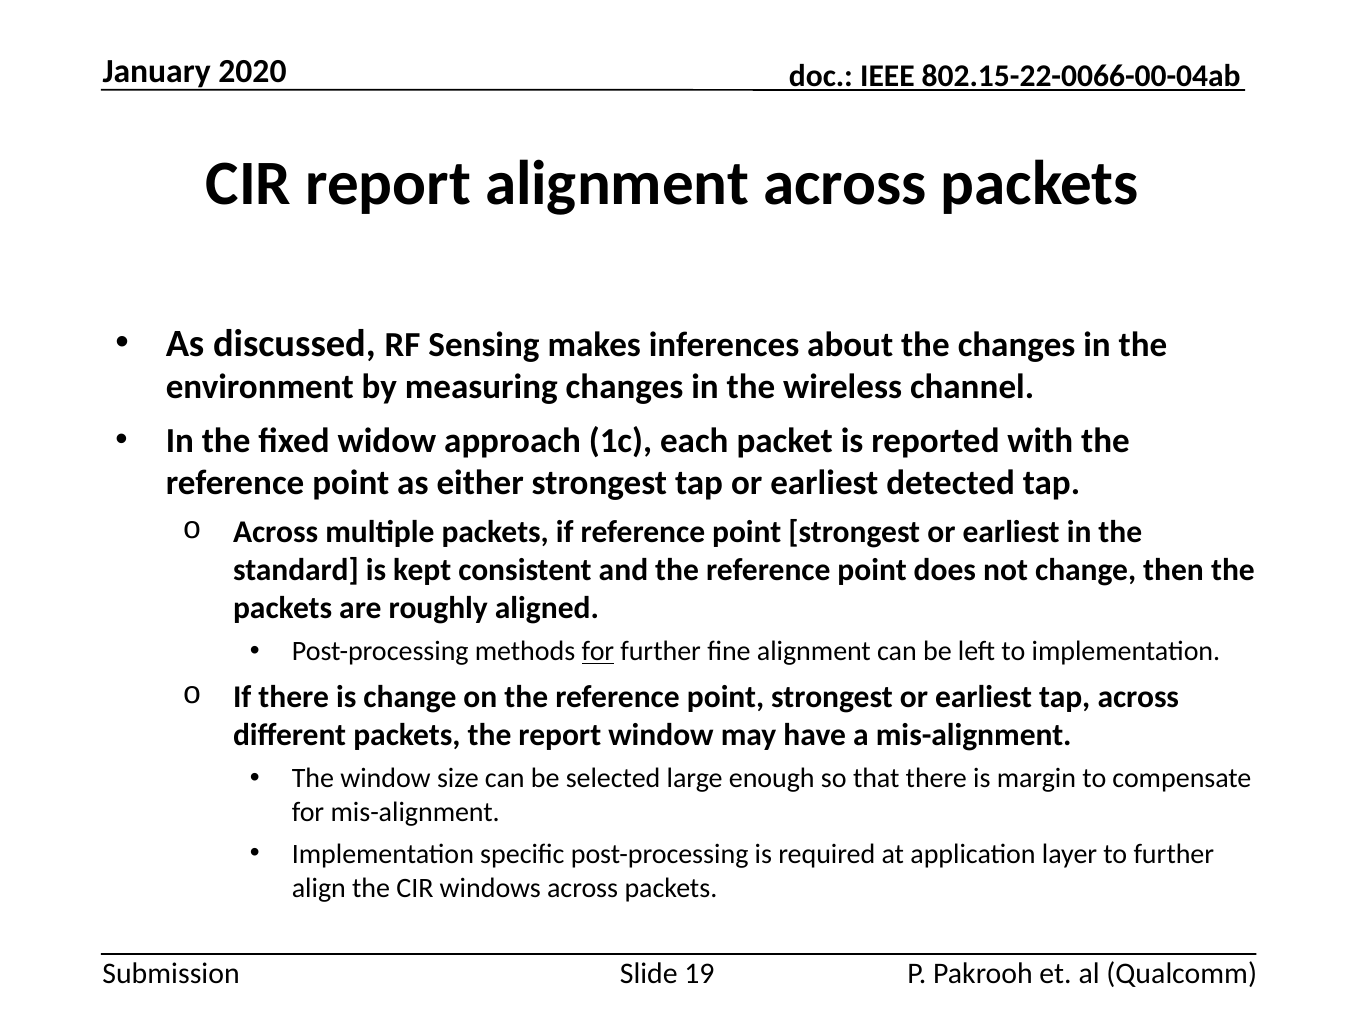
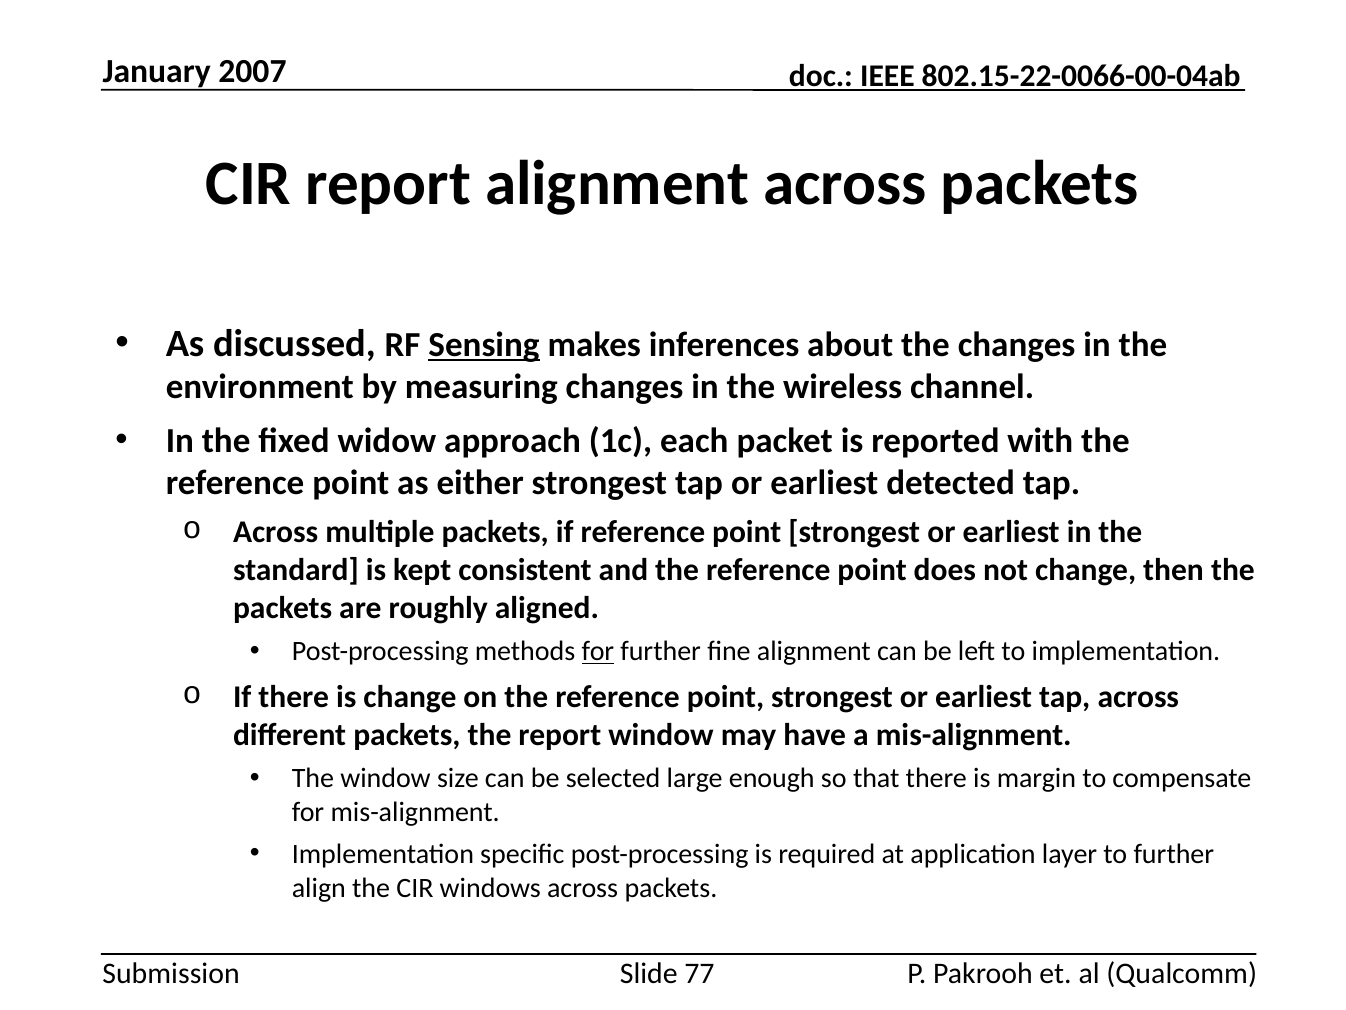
2020: 2020 -> 2007
Sensing underline: none -> present
19: 19 -> 77
